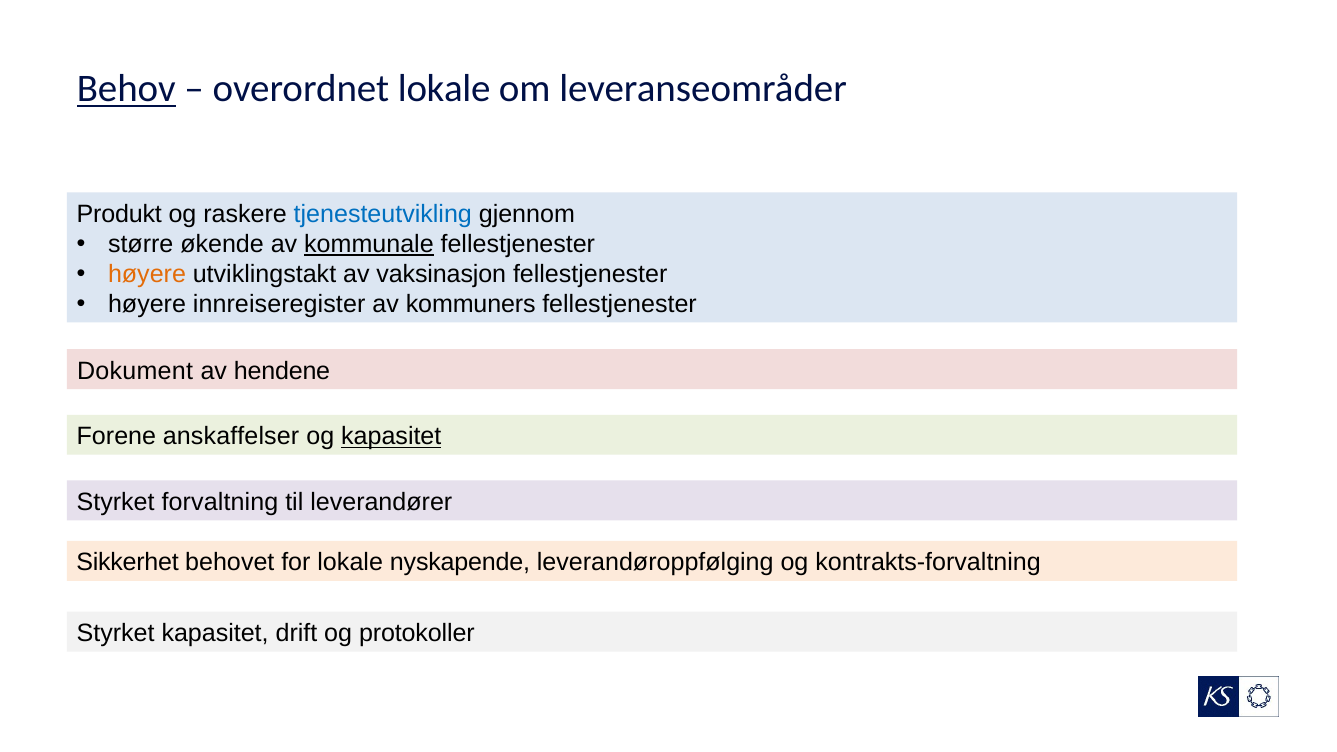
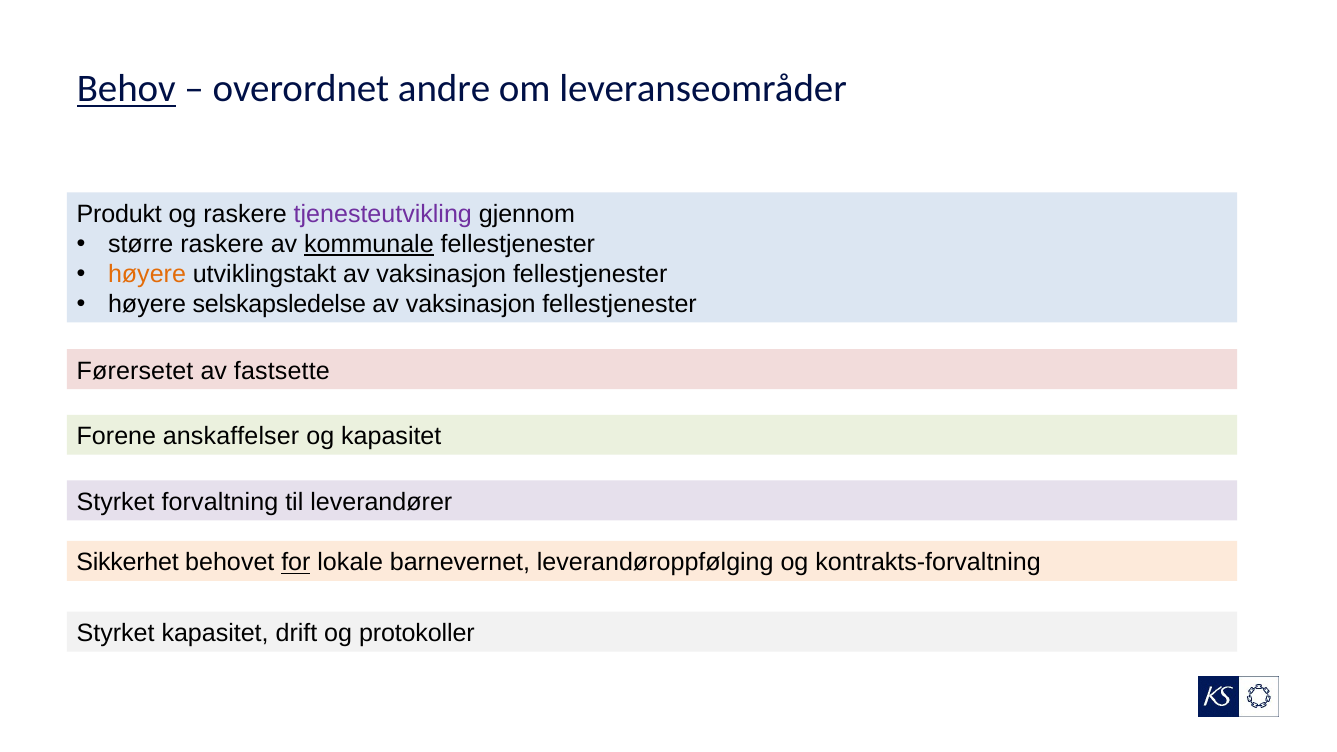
overordnet lokale: lokale -> andre
tjenesteutvikling colour: blue -> purple
større økende: økende -> raskere
innreiseregister: innreiseregister -> selskapsledelse
kommuners at (471, 304): kommuners -> vaksinasjon
Dokument: Dokument -> Førersetet
hendene: hendene -> fastsette
kapasitet at (391, 437) underline: present -> none
for underline: none -> present
nyskapende: nyskapende -> barnevernet
